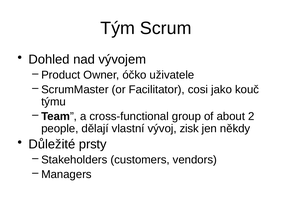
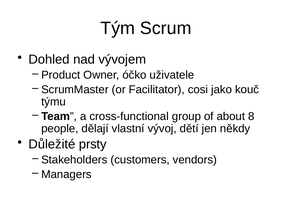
2: 2 -> 8
zisk: zisk -> dětí
